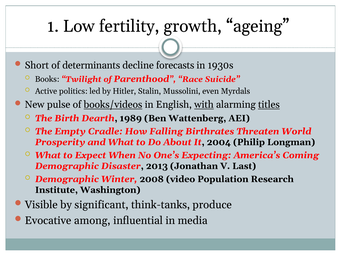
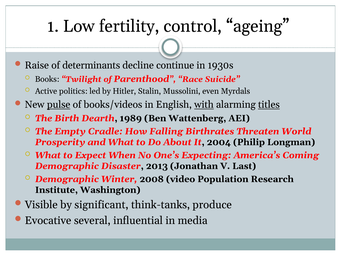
growth: growth -> control
Short: Short -> Raise
forecasts: forecasts -> continue
pulse underline: none -> present
books/videos underline: present -> none
among: among -> several
